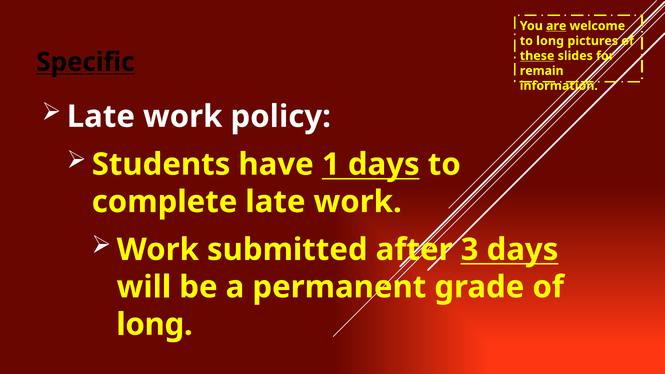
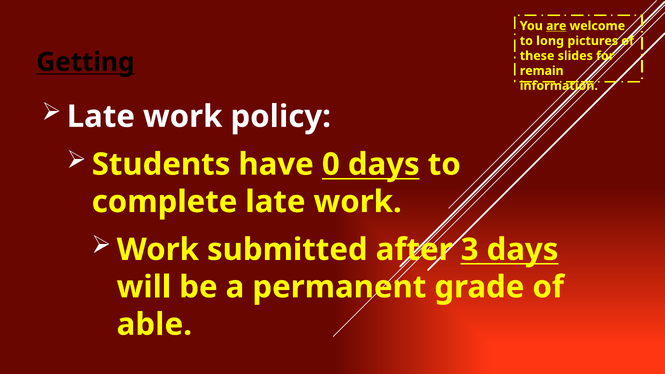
these underline: present -> none
Specific: Specific -> Getting
1: 1 -> 0
long at (155, 325): long -> able
